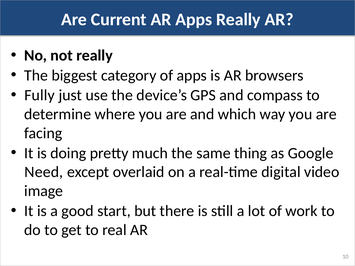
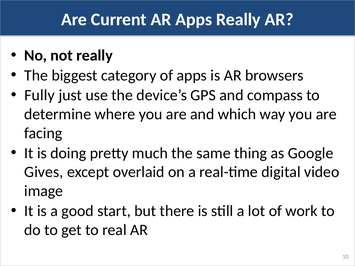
Need: Need -> Gives
